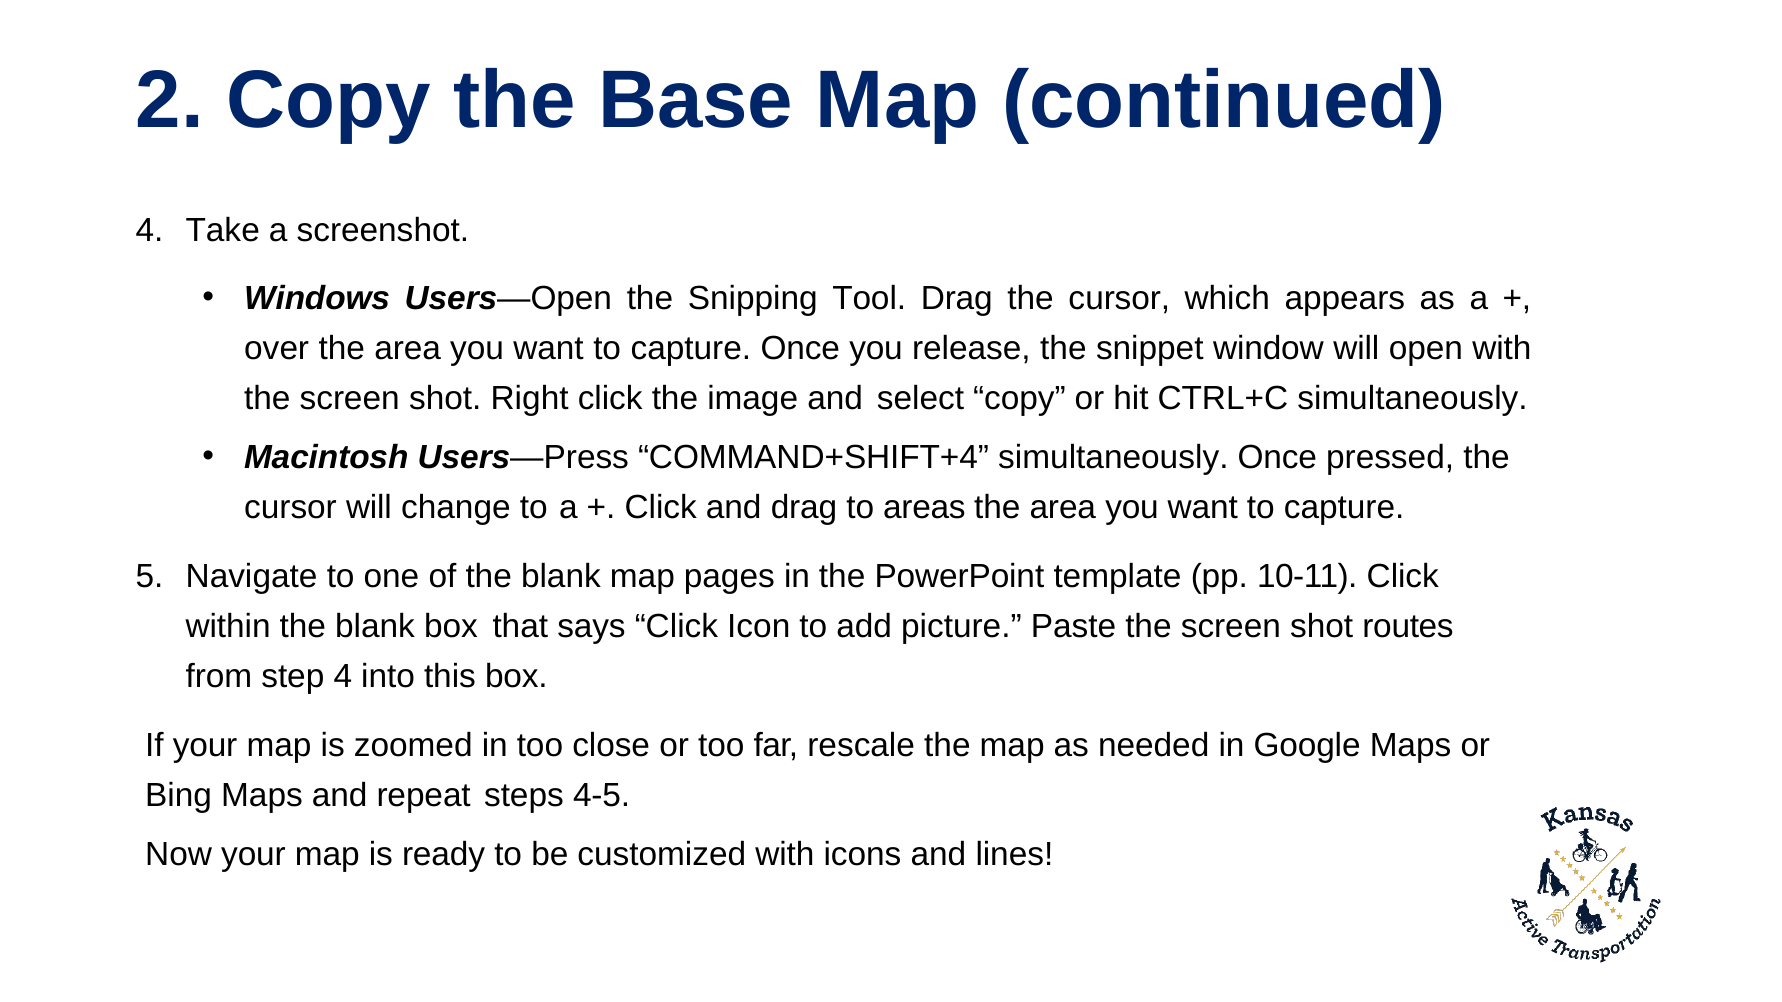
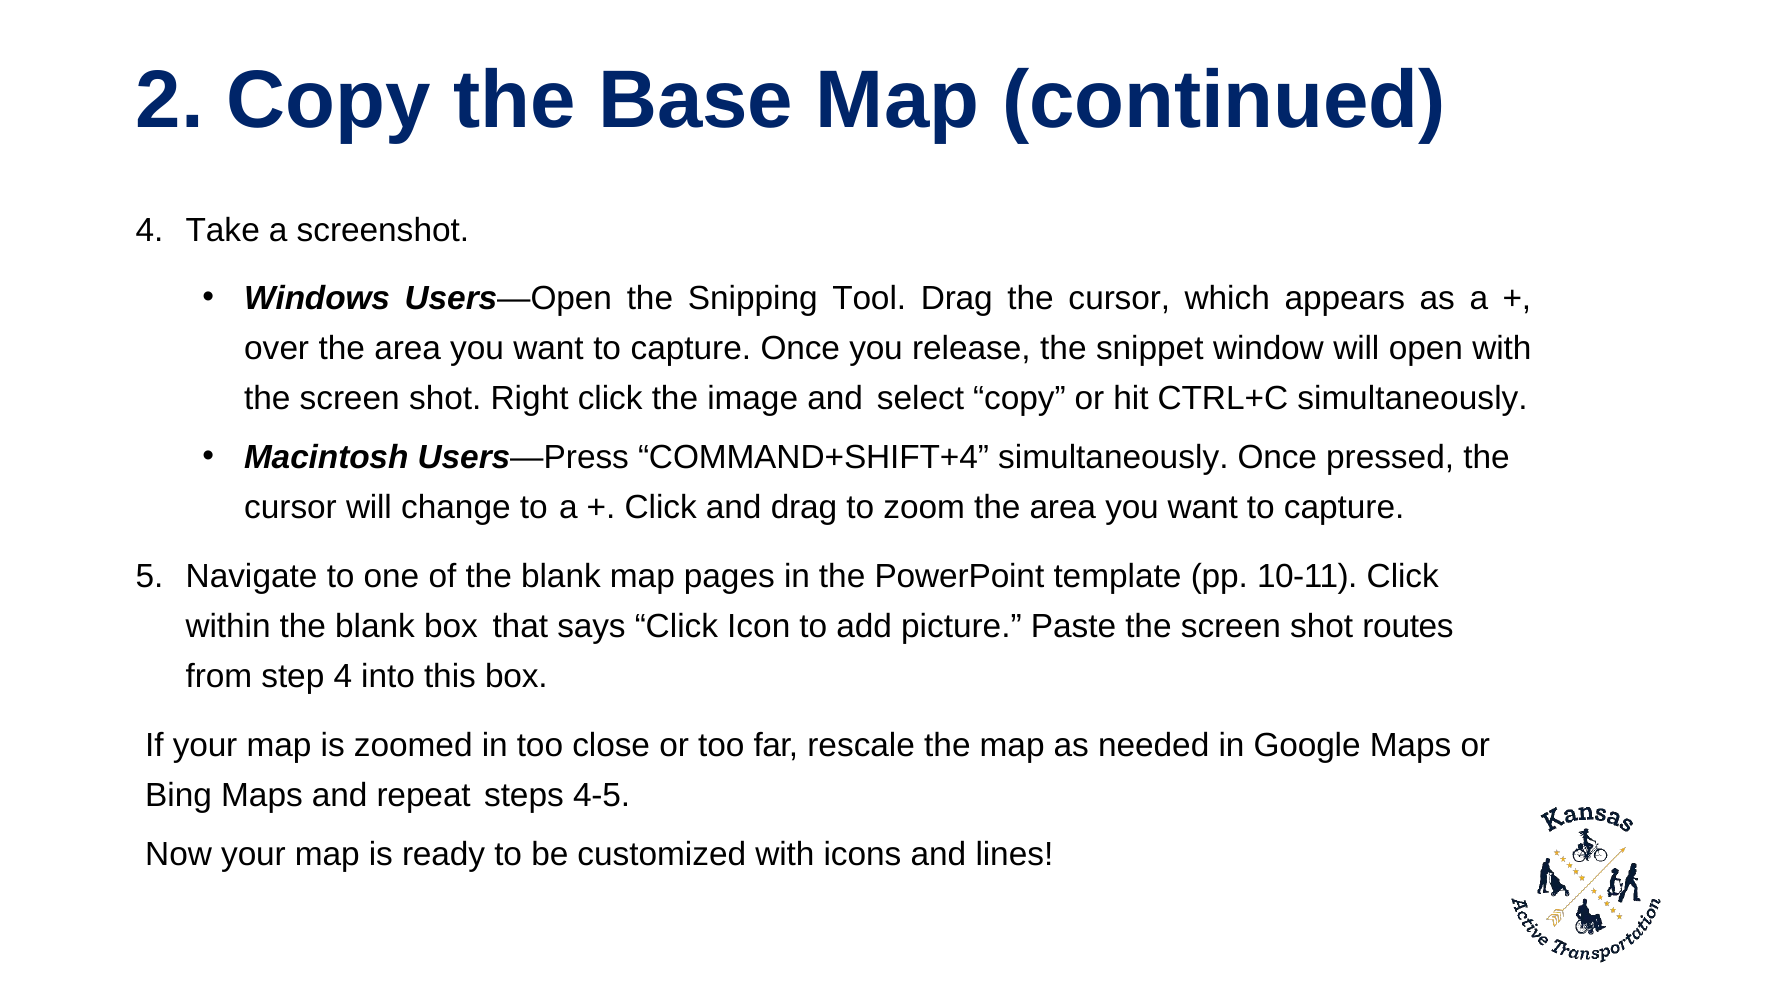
areas: areas -> zoom
